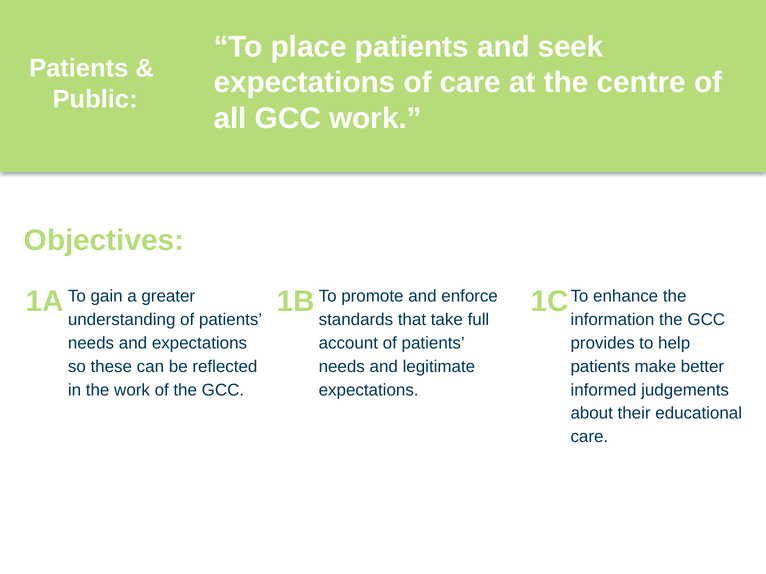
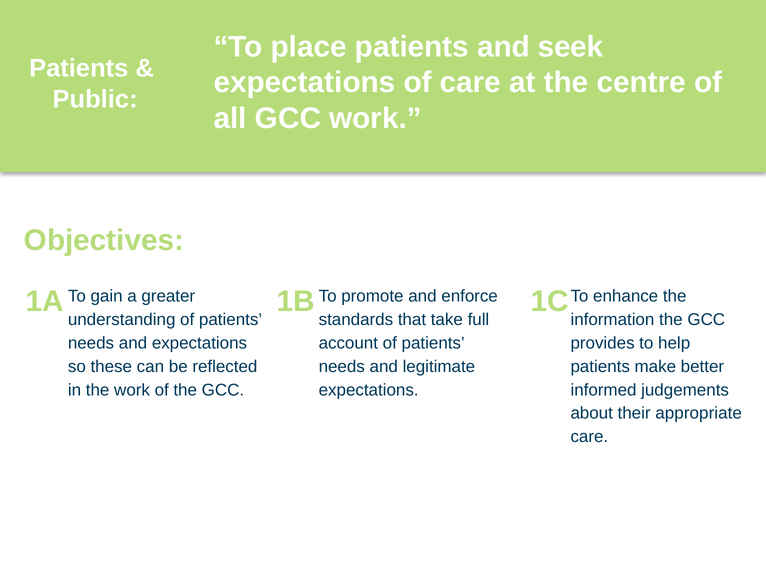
educational: educational -> appropriate
